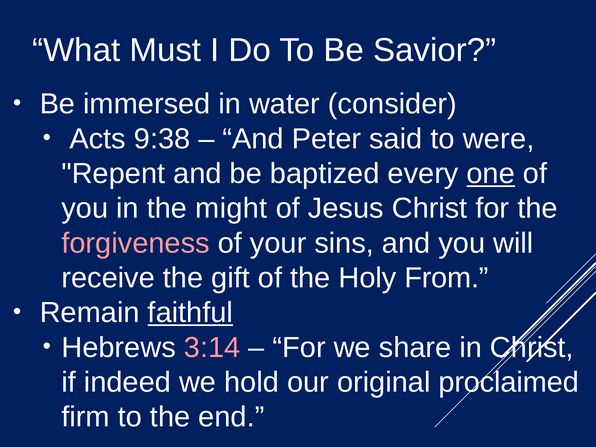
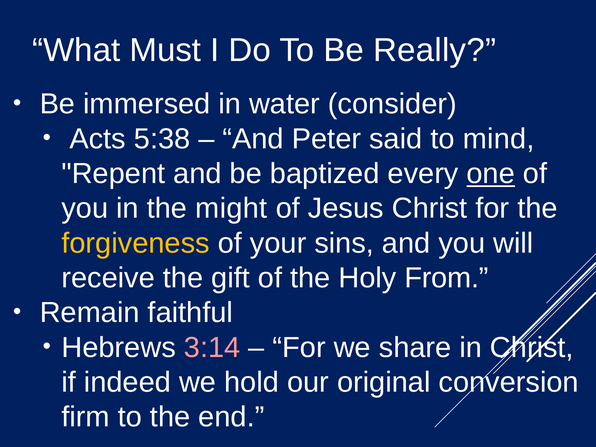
Savior: Savior -> Really
9:38: 9:38 -> 5:38
were: were -> mind
forgiveness colour: pink -> yellow
faithful underline: present -> none
proclaimed: proclaimed -> conversion
